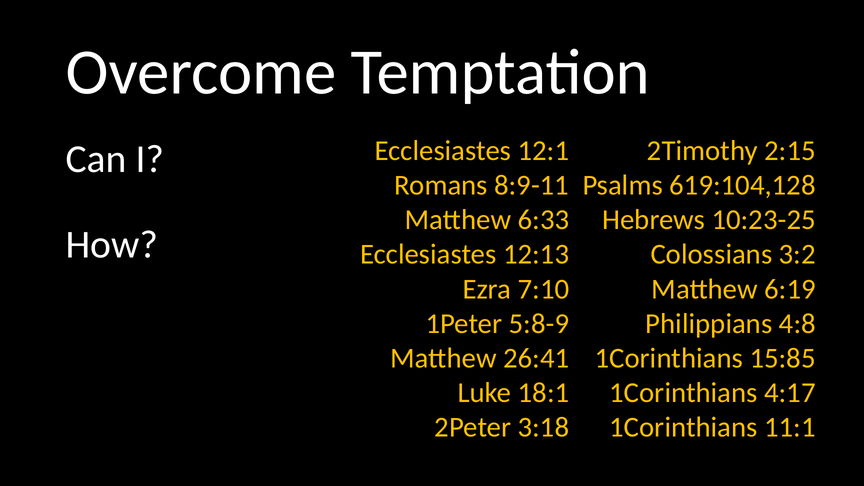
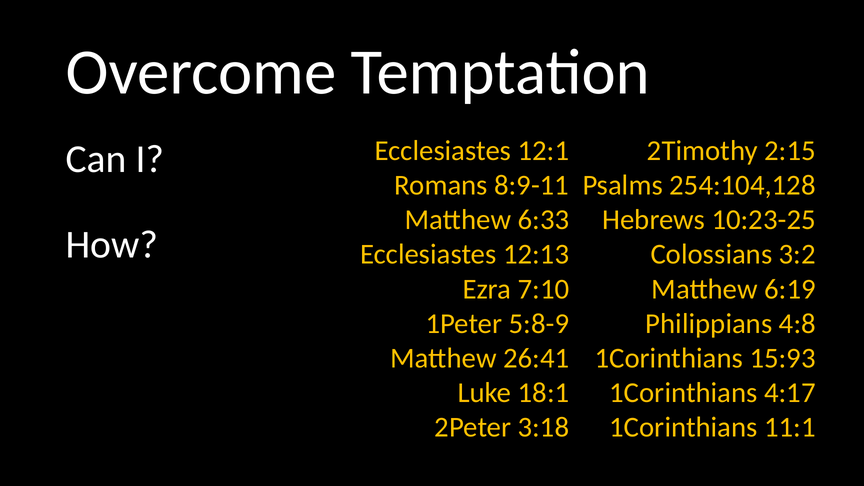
619:104,128: 619:104,128 -> 254:104,128
15:85: 15:85 -> 15:93
